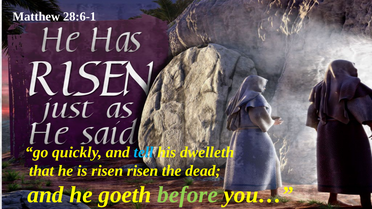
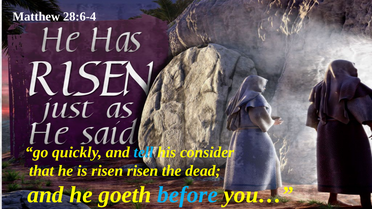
28:6-1: 28:6-1 -> 28:6-4
dwelleth: dwelleth -> consider
before colour: light green -> light blue
